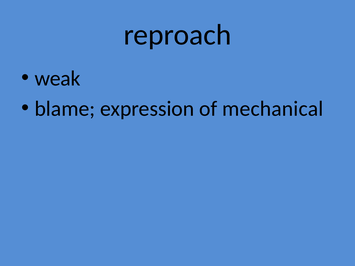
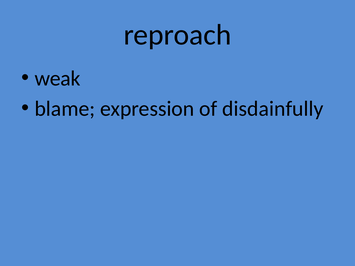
mechanical: mechanical -> disdainfully
